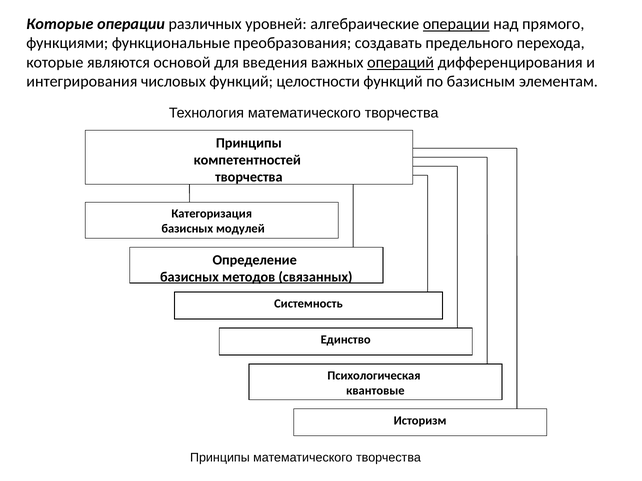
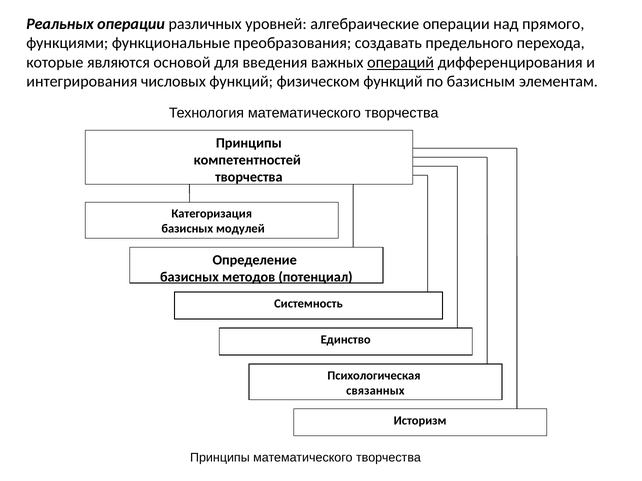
Которые at (60, 24): Которые -> Реальных
операции at (456, 24) underline: present -> none
целостности: целостности -> физическом
связанных: связанных -> потенциал
квантовые: квантовые -> связанных
